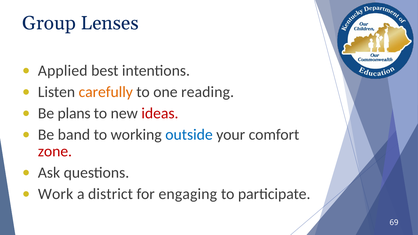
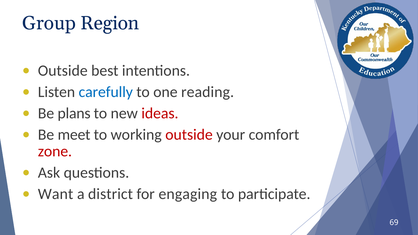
Lenses: Lenses -> Region
Applied at (63, 71): Applied -> Outside
carefully colour: orange -> blue
band: band -> meet
outside at (189, 135) colour: blue -> red
Work: Work -> Want
